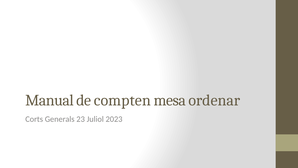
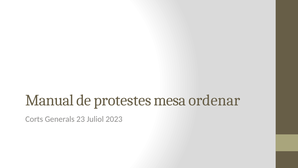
compten: compten -> protestes
